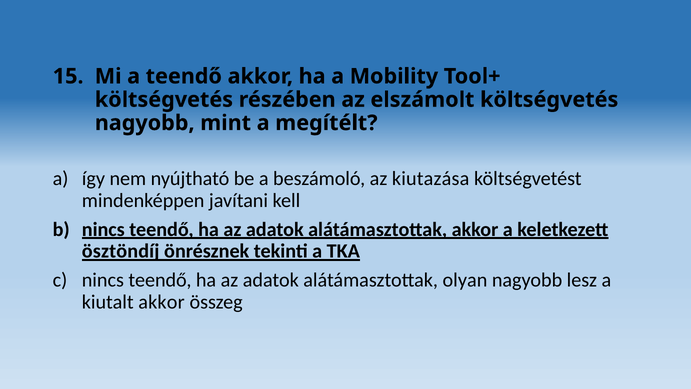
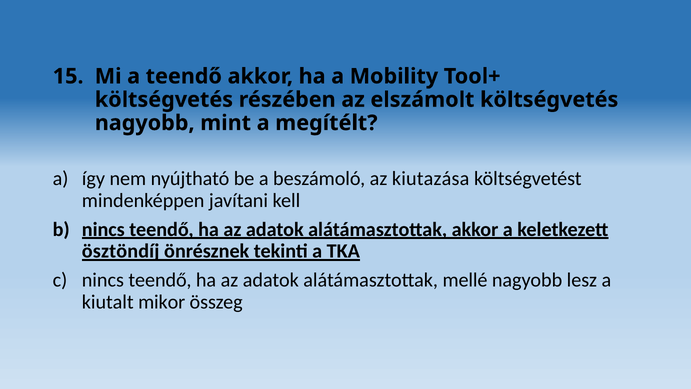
olyan: olyan -> mellé
kiutalt akkor: akkor -> mikor
